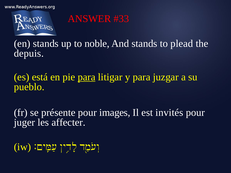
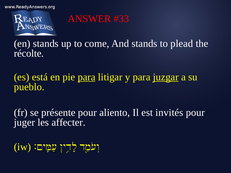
noble: noble -> come
depuis: depuis -> récolte
juzgar underline: none -> present
images: images -> aliento
